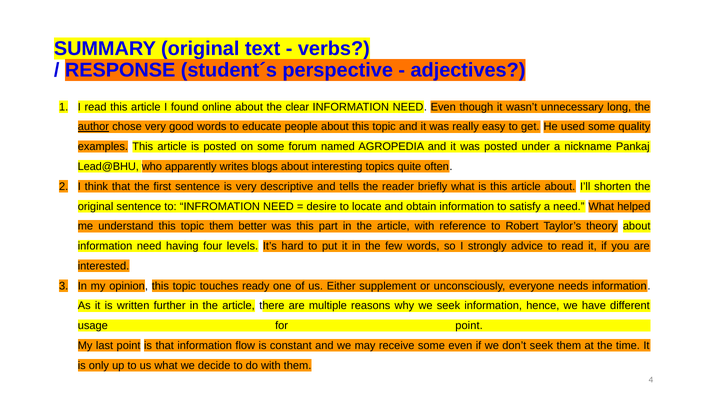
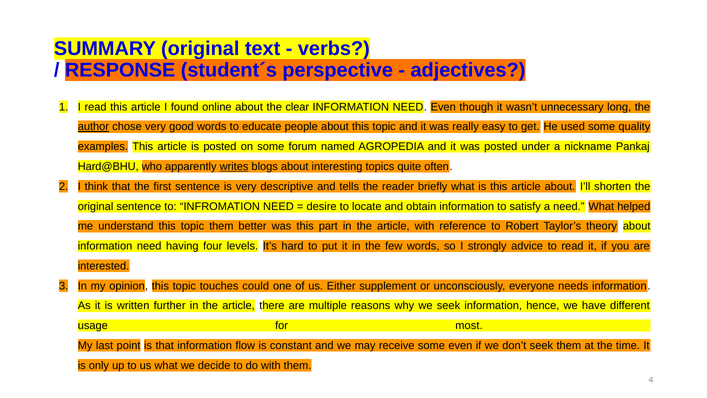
Lead@BHU: Lead@BHU -> Hard@BHU
writes underline: none -> present
ready: ready -> could
for point: point -> most
